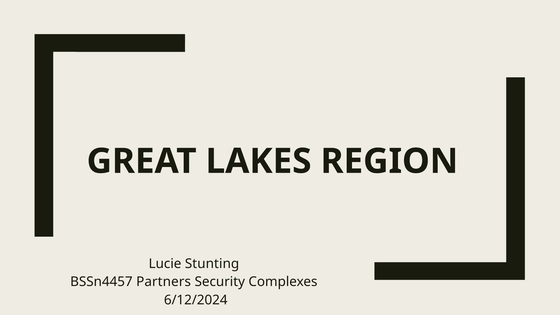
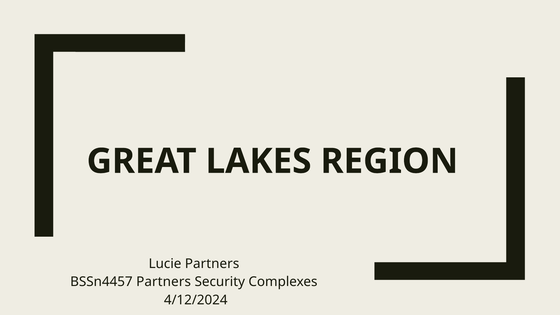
Lucie Stunting: Stunting -> Partners
6/12/2024: 6/12/2024 -> 4/12/2024
